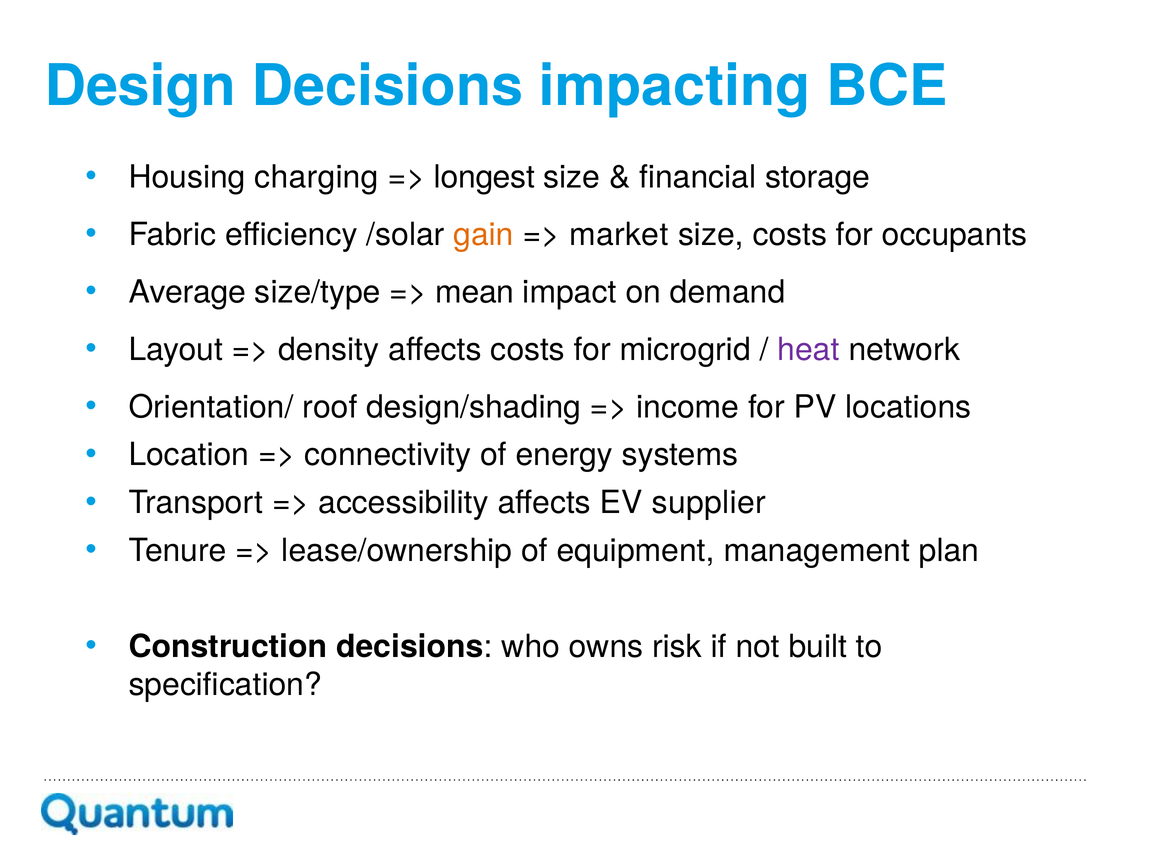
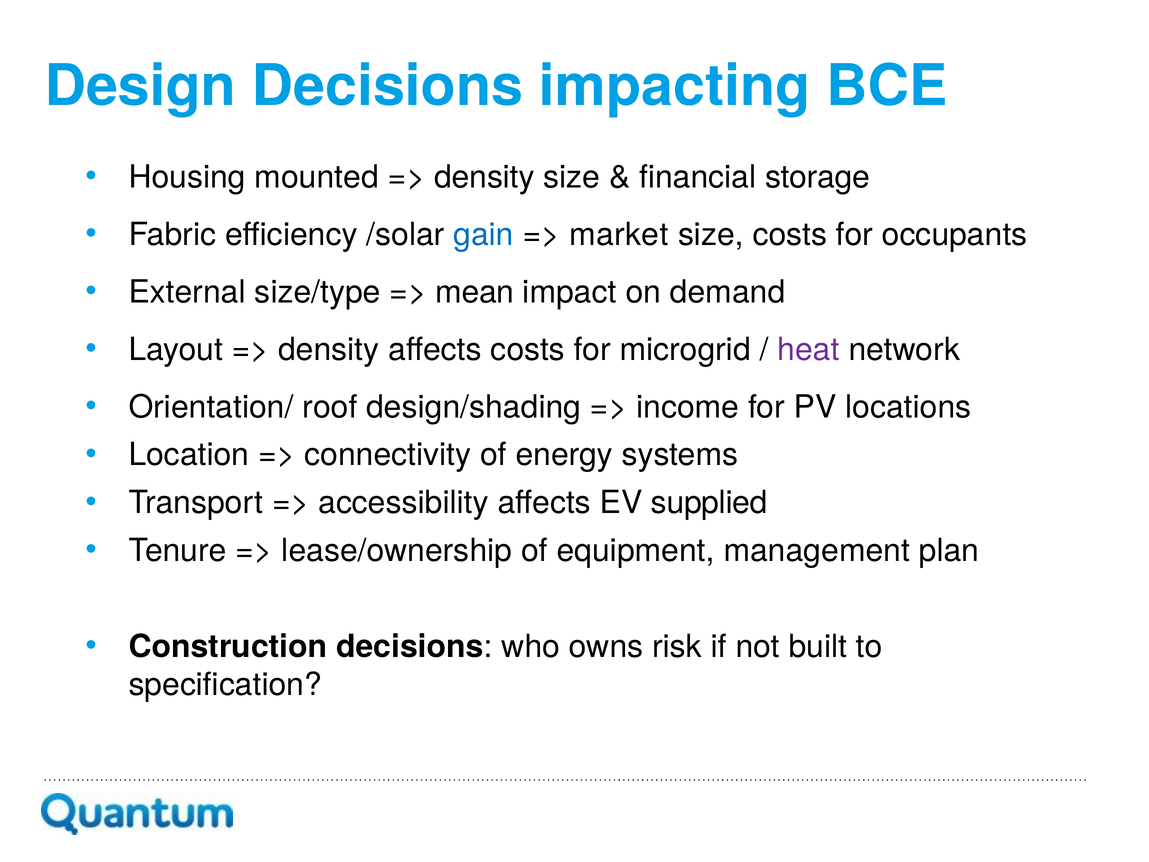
charging: charging -> mounted
longest at (484, 177): longest -> density
gain colour: orange -> blue
Average: Average -> External
supplier: supplier -> supplied
